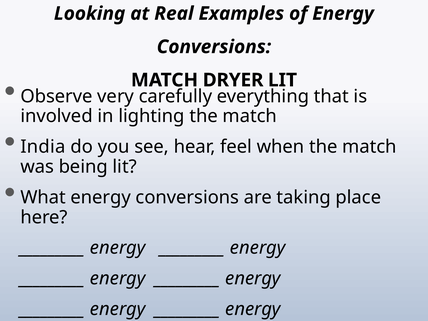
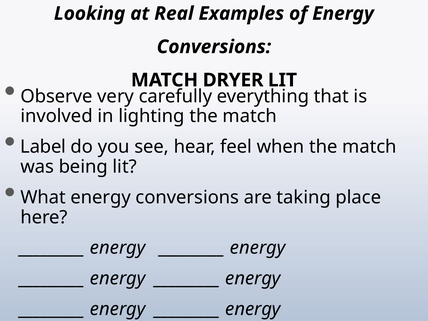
India: India -> Label
